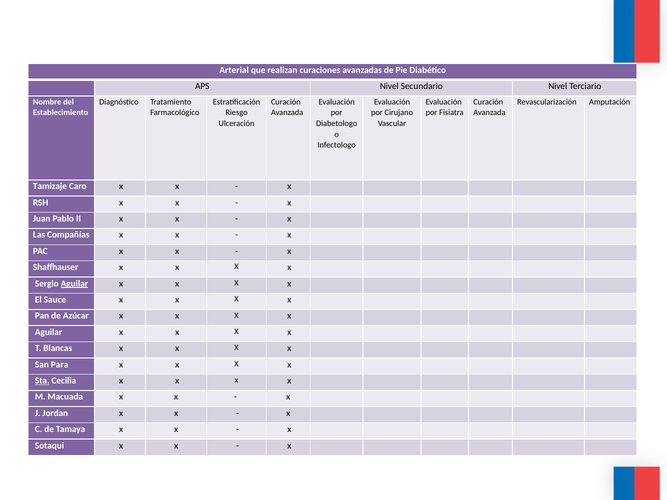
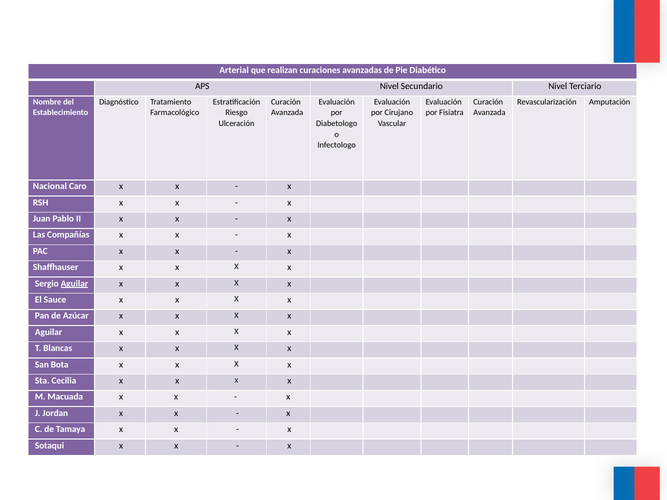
Tamizaje: Tamizaje -> Nacional
Para: Para -> Bota
Sta underline: present -> none
